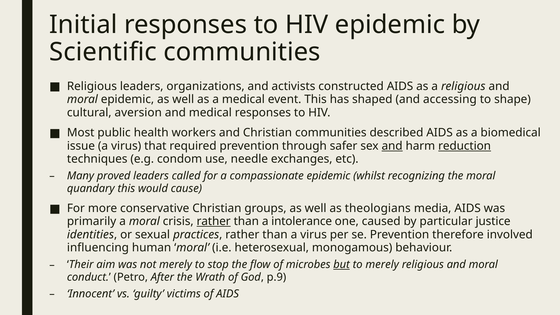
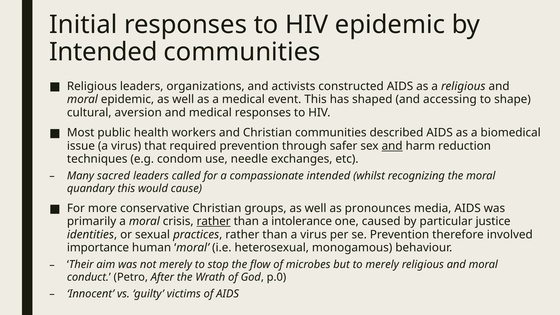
Scientific at (103, 52): Scientific -> Intended
reduction underline: present -> none
proved: proved -> sacred
compassionate epidemic: epidemic -> intended
theologians: theologians -> pronounces
influencing: influencing -> importance
but underline: present -> none
p.9: p.9 -> p.0
